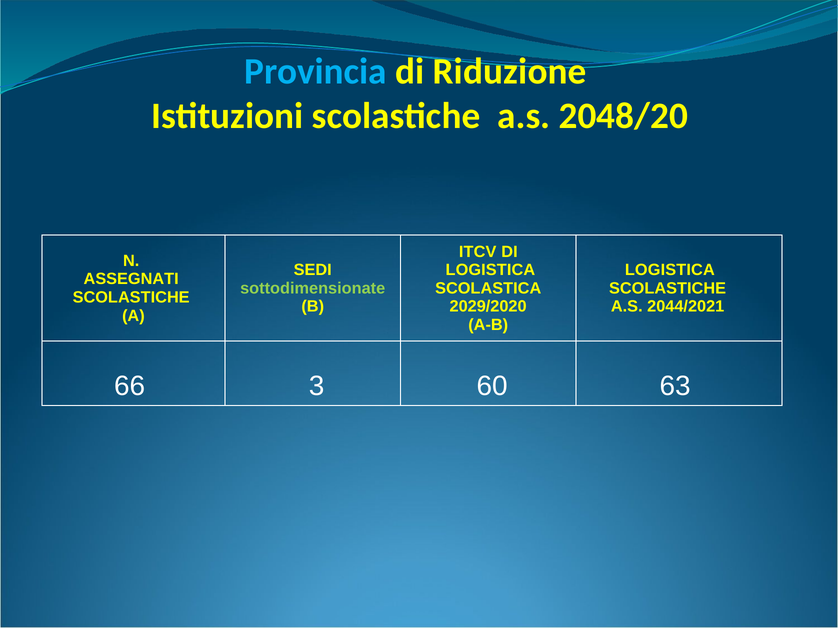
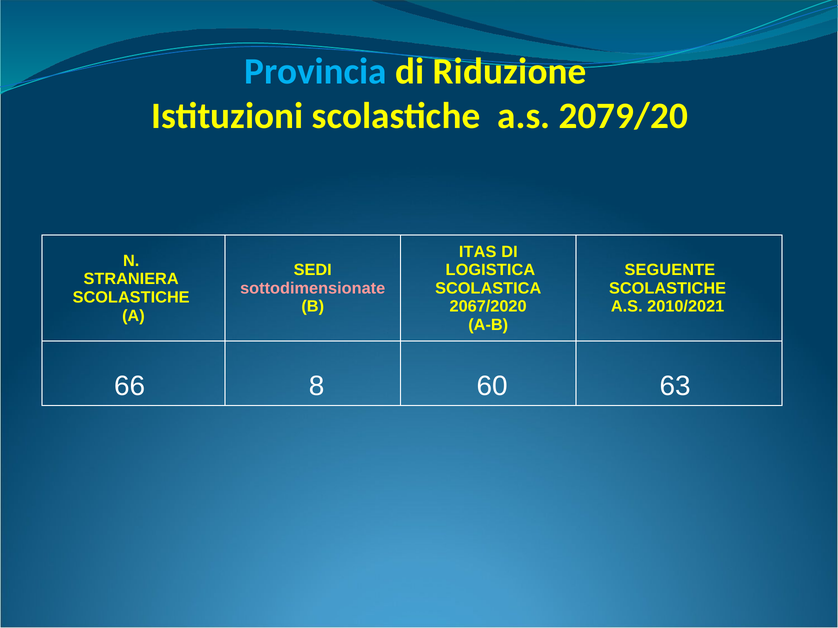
2048/20: 2048/20 -> 2079/20
ITCV: ITCV -> ITAS
LOGISTICA at (670, 270): LOGISTICA -> SEGUENTE
ASSEGNATI: ASSEGNATI -> STRANIERA
sottodimensionate colour: light green -> pink
2029/2020: 2029/2020 -> 2067/2020
2044/2021: 2044/2021 -> 2010/2021
3: 3 -> 8
